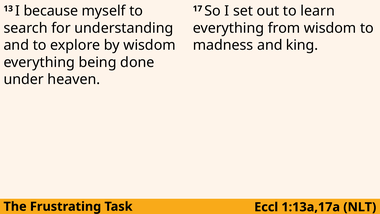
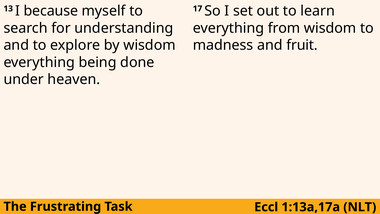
king: king -> fruit
